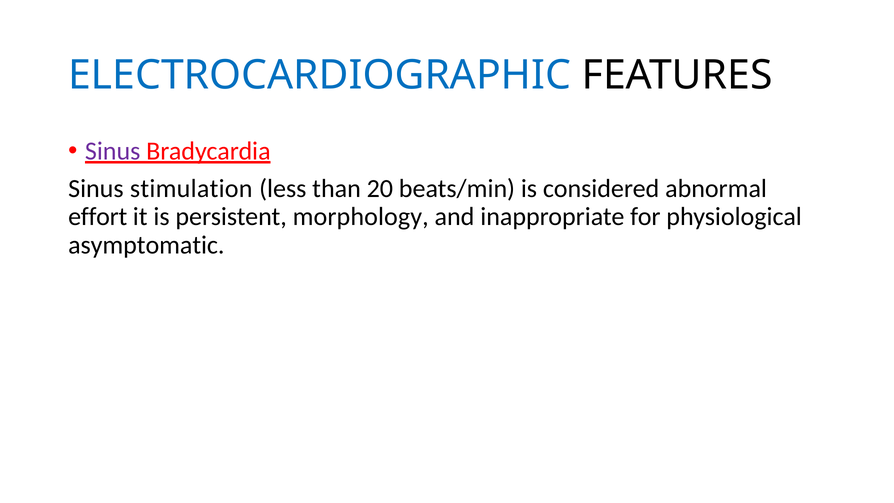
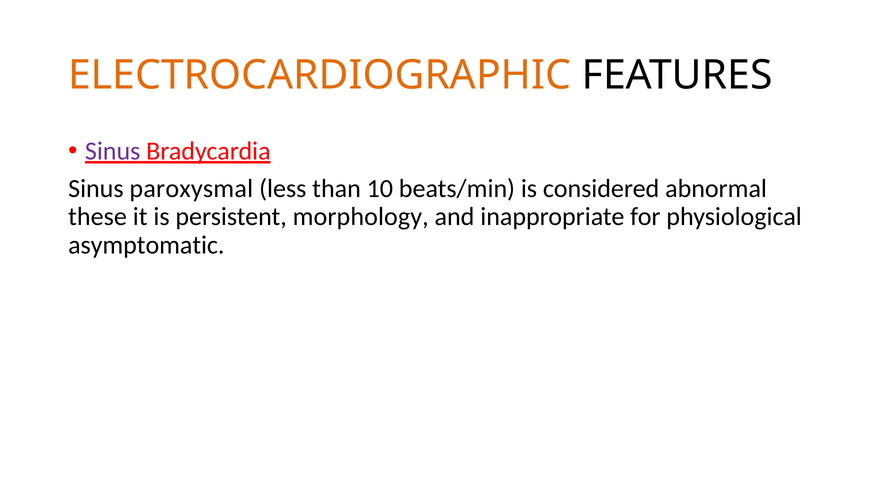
ELECTROCARDIOGRAPHIC colour: blue -> orange
stimulation: stimulation -> paroxysmal
20: 20 -> 10
effort: effort -> these
